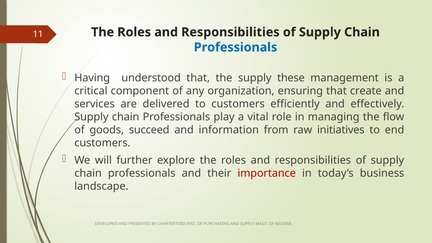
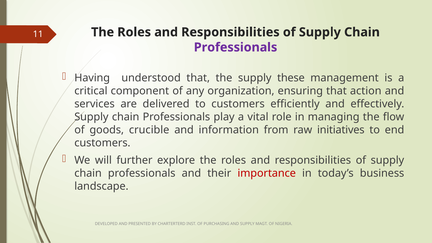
Professionals at (236, 47) colour: blue -> purple
create: create -> action
succeed: succeed -> crucible
